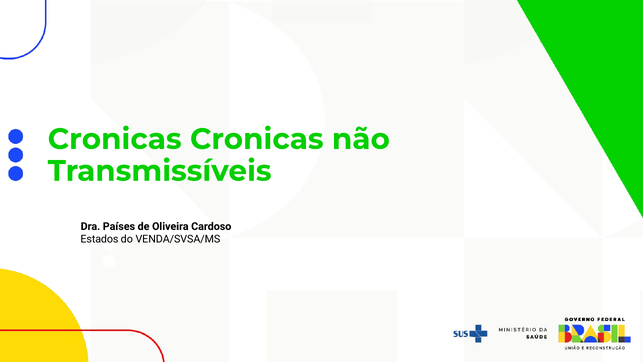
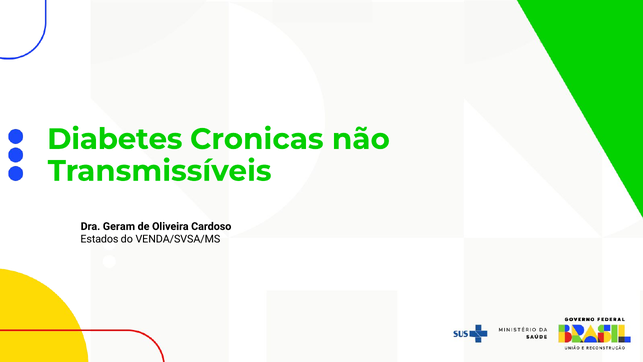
Cronicas at (115, 139): Cronicas -> Diabetes
Países: Países -> Geram
